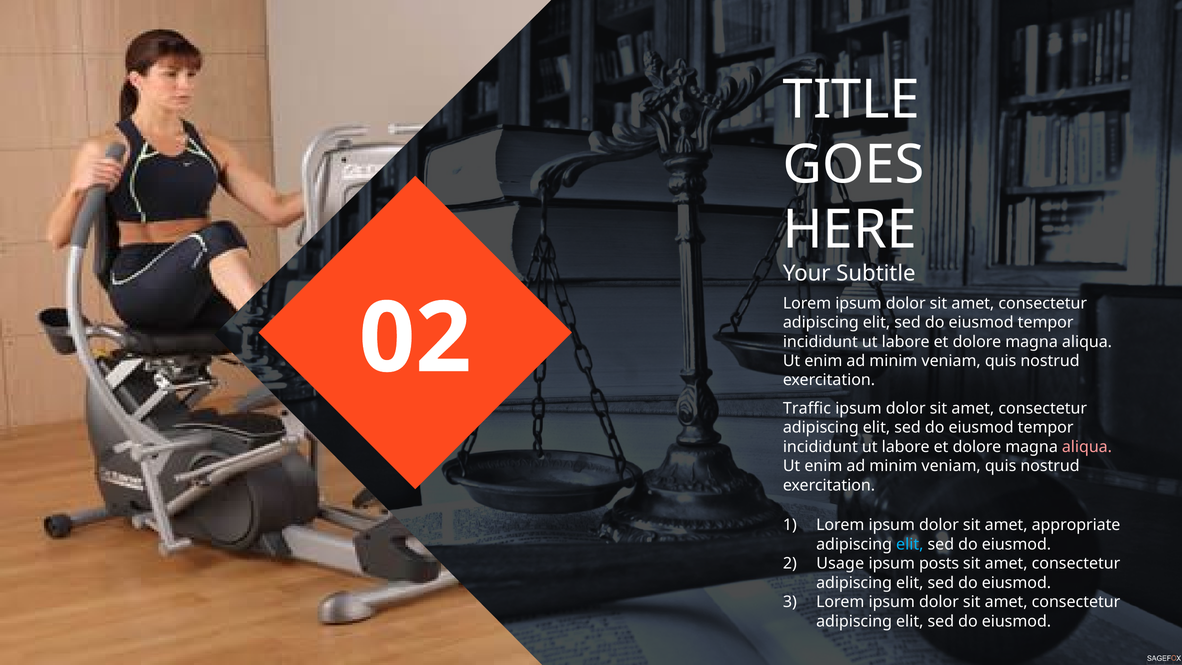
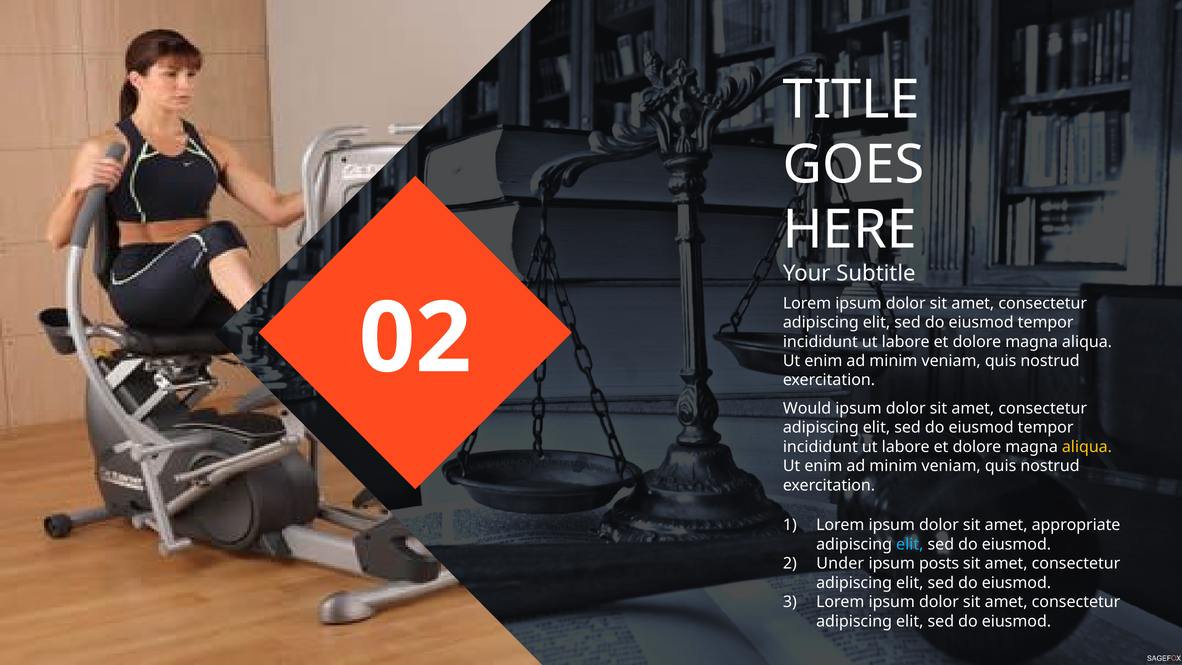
Traffic: Traffic -> Would
aliqua at (1087, 447) colour: pink -> yellow
Usage: Usage -> Under
